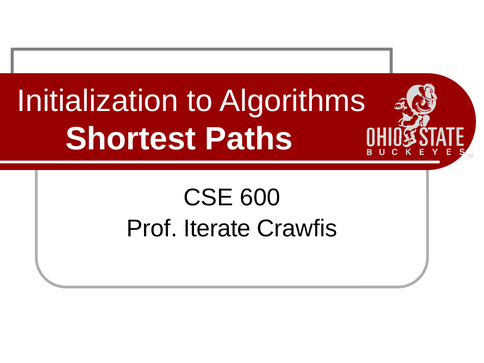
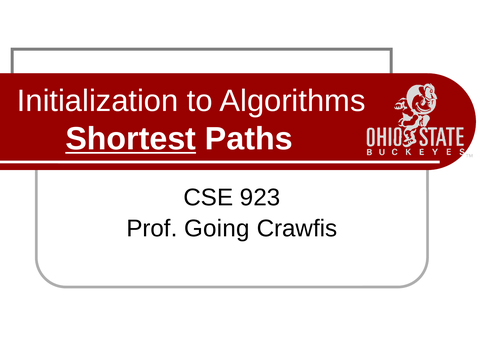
Shortest underline: none -> present
600: 600 -> 923
Iterate: Iterate -> Going
